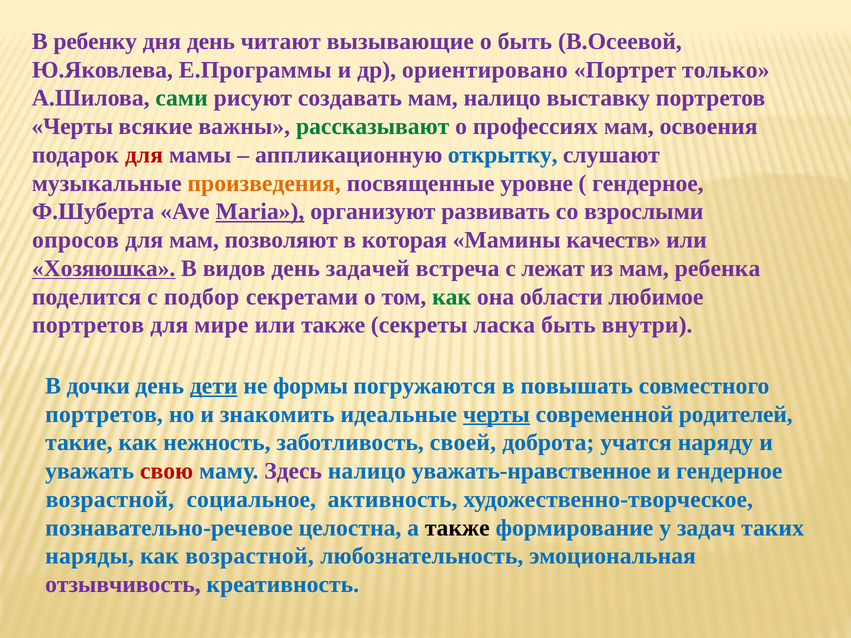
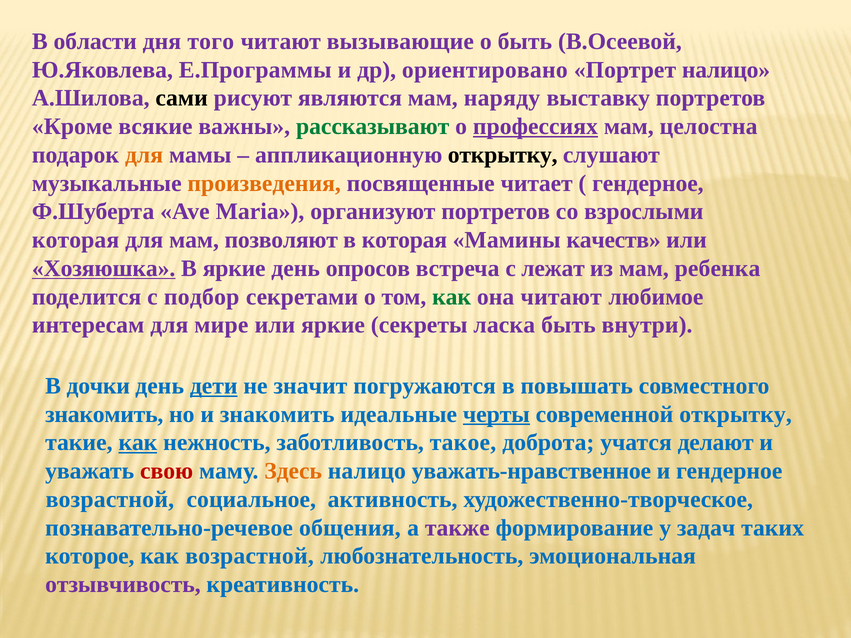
ребенку: ребенку -> области
дня день: день -> того
Портрет только: только -> налицо
сами colour: green -> black
создавать: создавать -> являются
мам налицо: налицо -> наряду
Черты at (72, 127): Черты -> Кроме
профессиях underline: none -> present
освоения: освоения -> целостна
для at (144, 155) colour: red -> orange
открытку at (503, 155) colour: blue -> black
уровне: уровне -> читает
Maria underline: present -> none
организуют развивать: развивать -> портретов
опросов at (75, 240): опросов -> которая
В видов: видов -> яркие
задачей: задачей -> опросов
она области: области -> читают
портретов at (88, 325): портретов -> интересам
или также: также -> яркие
формы: формы -> значит
портретов at (104, 414): портретов -> знакомить
современной родителей: родителей -> открытку
как at (138, 443) underline: none -> present
своей: своей -> такое
наряду: наряду -> делают
Здесь colour: purple -> orange
целостна: целостна -> общения
также at (457, 528) colour: black -> purple
наряды: наряды -> которое
